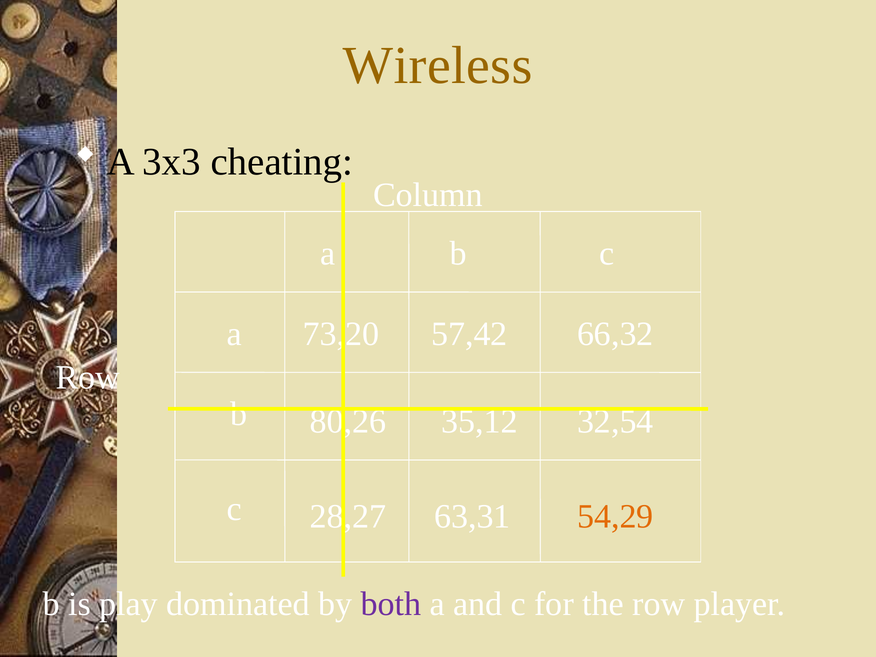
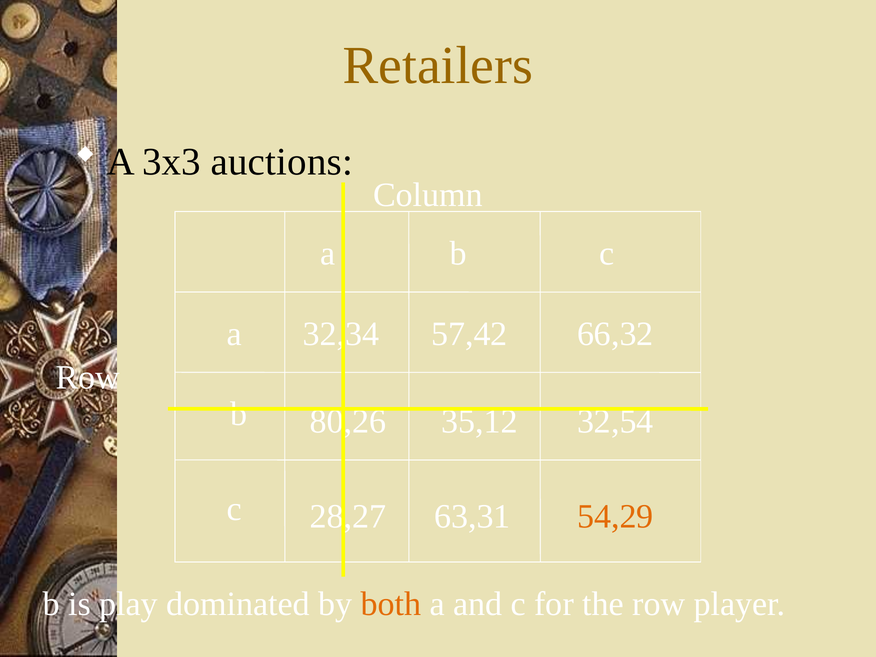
Wireless: Wireless -> Retailers
cheating: cheating -> auctions
73,20: 73,20 -> 32,34
both colour: purple -> orange
